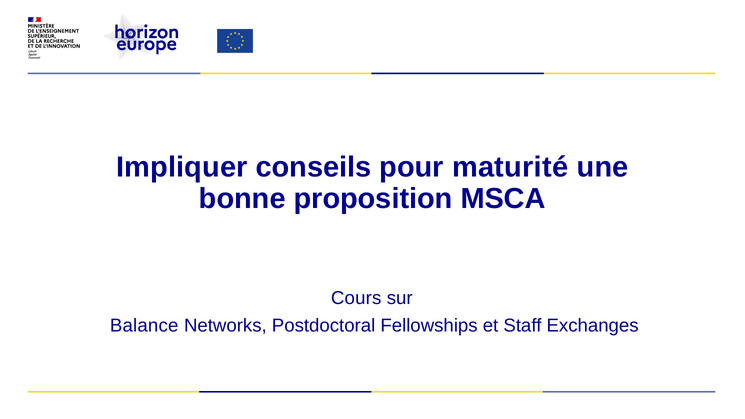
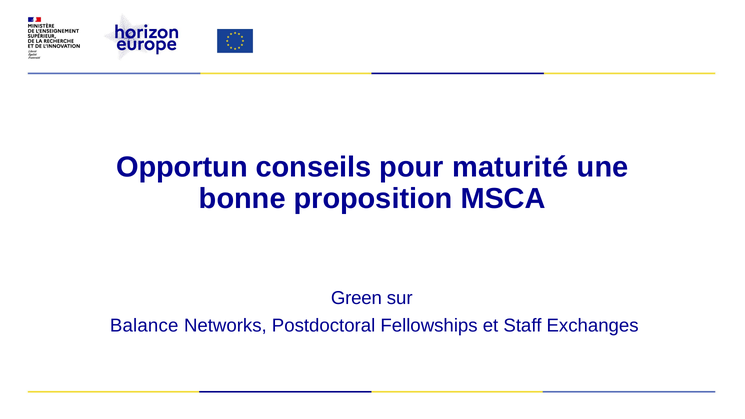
Impliquer: Impliquer -> Opportun
Cours: Cours -> Green
